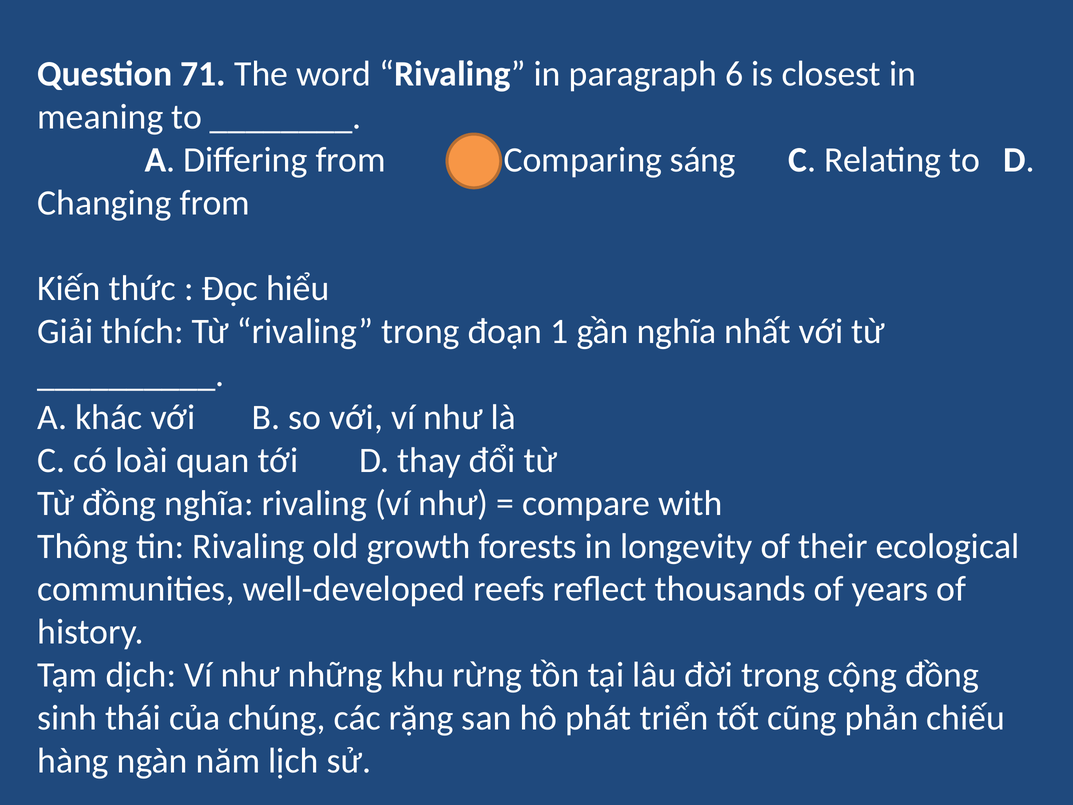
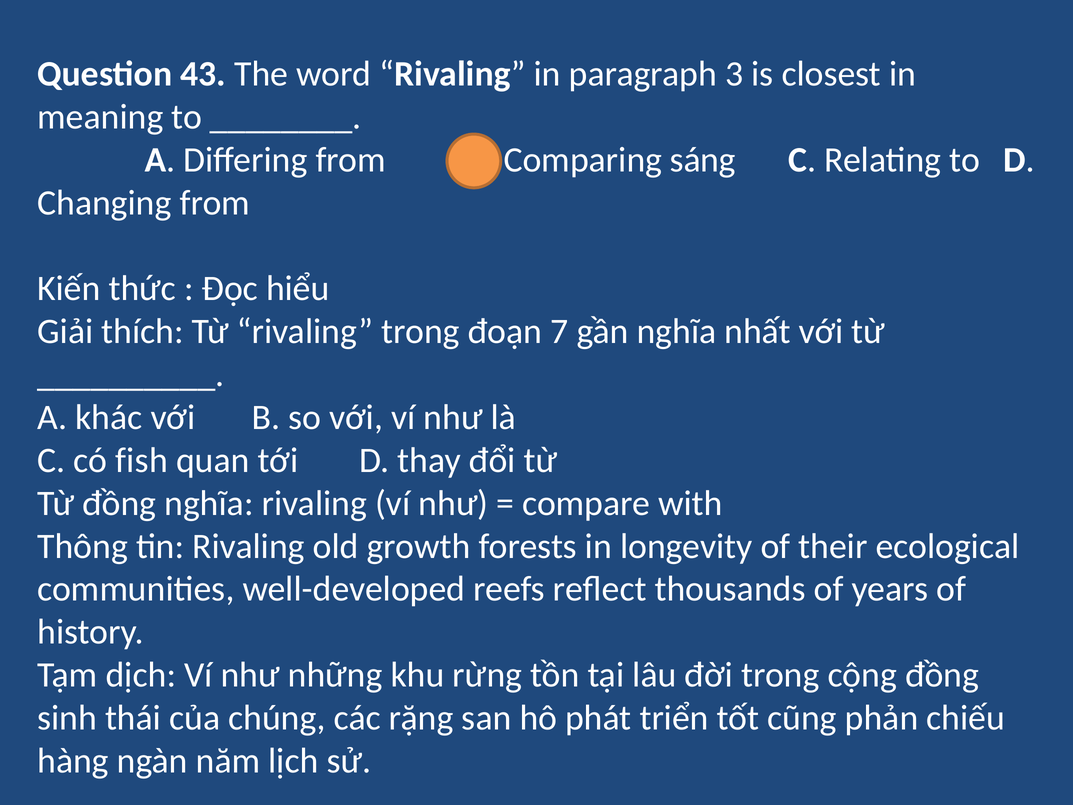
71: 71 -> 43
6: 6 -> 3
1: 1 -> 7
loài: loài -> fish
